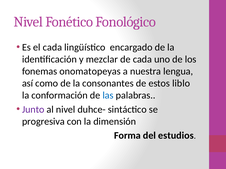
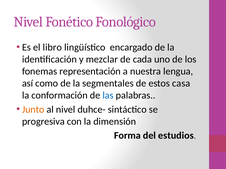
el cada: cada -> libro
onomatopeyas: onomatopeyas -> representación
consonantes: consonantes -> segmentales
liblo: liblo -> casa
Junto colour: purple -> orange
